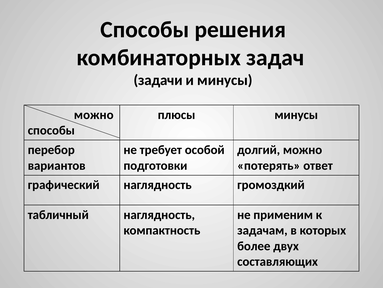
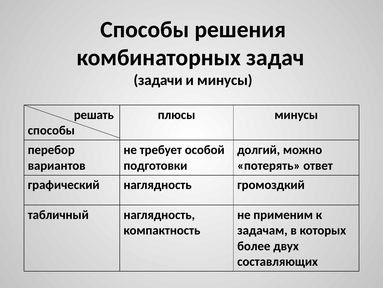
можно at (94, 115): можно -> решать
